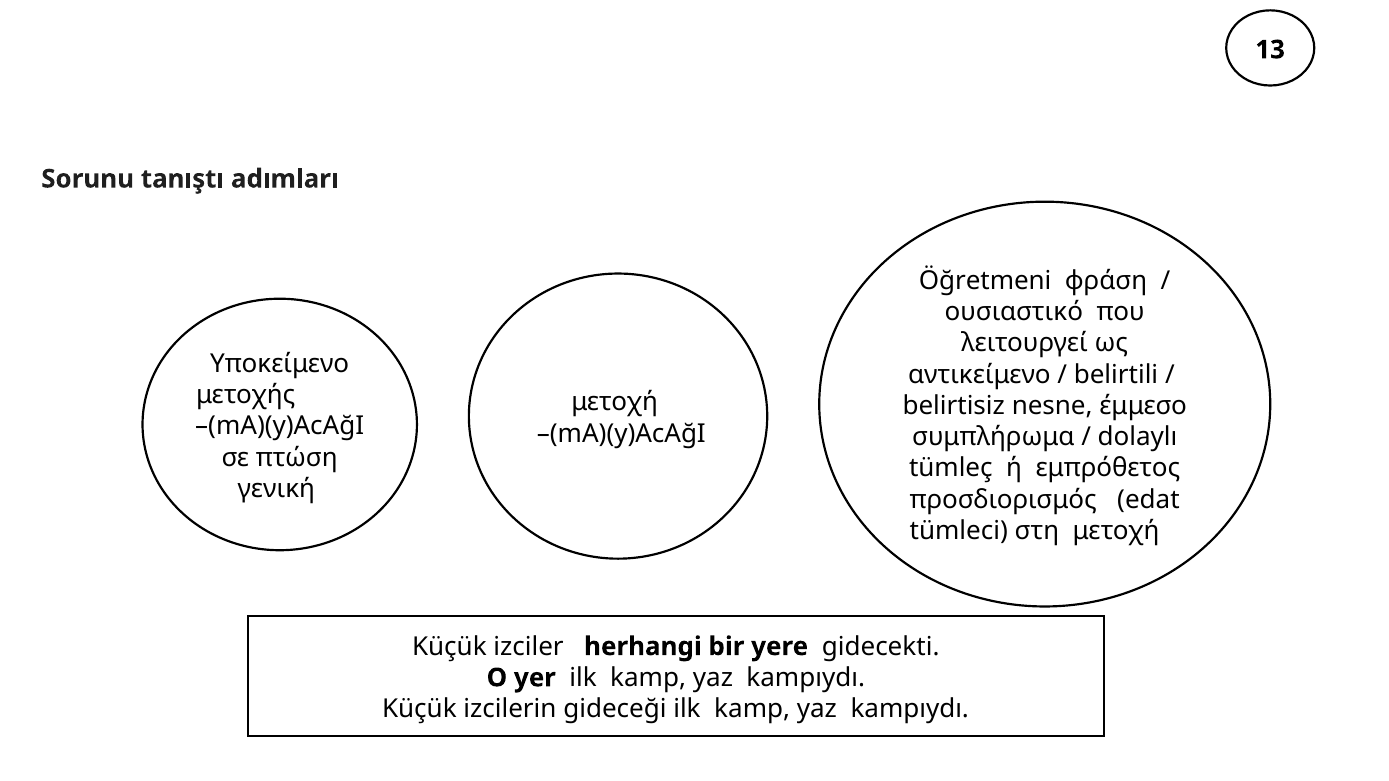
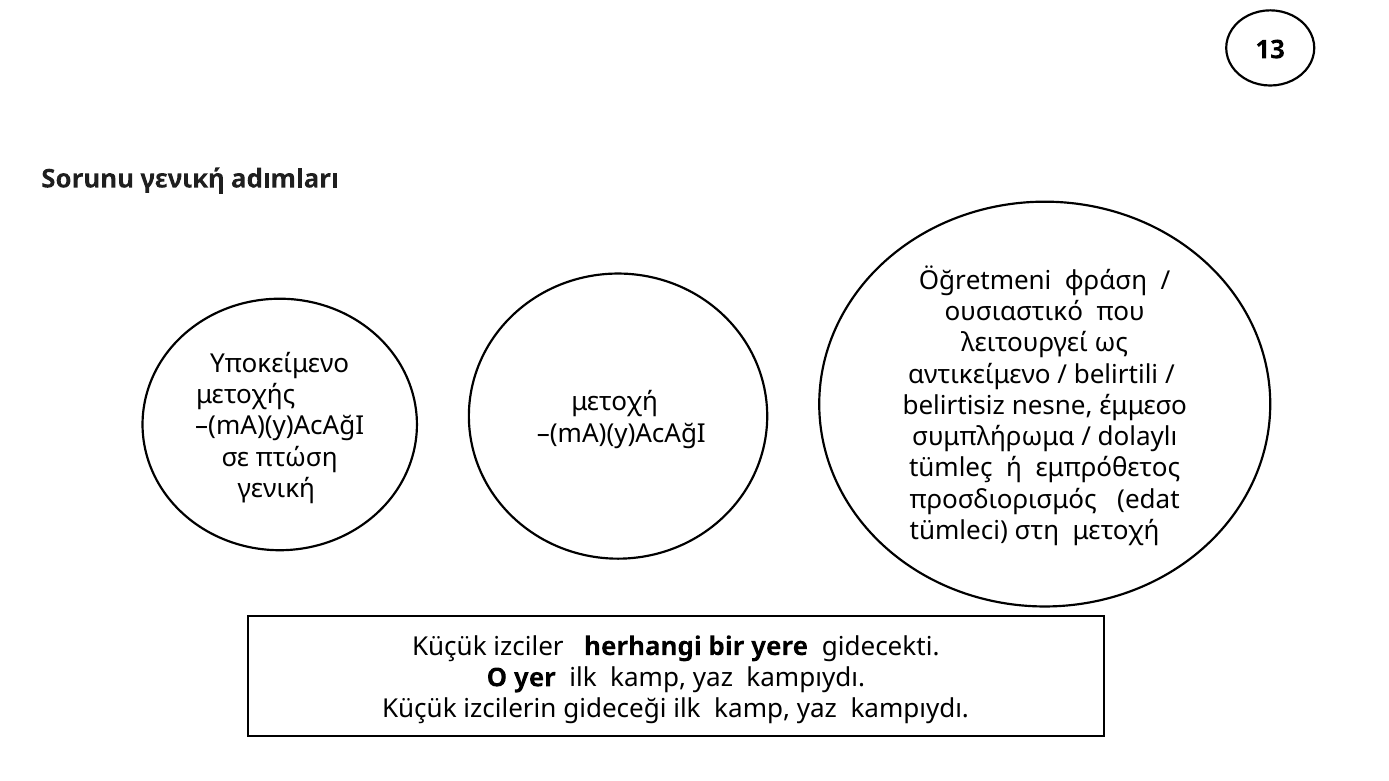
Sorunu tanıştı: tanıştı -> γενική
